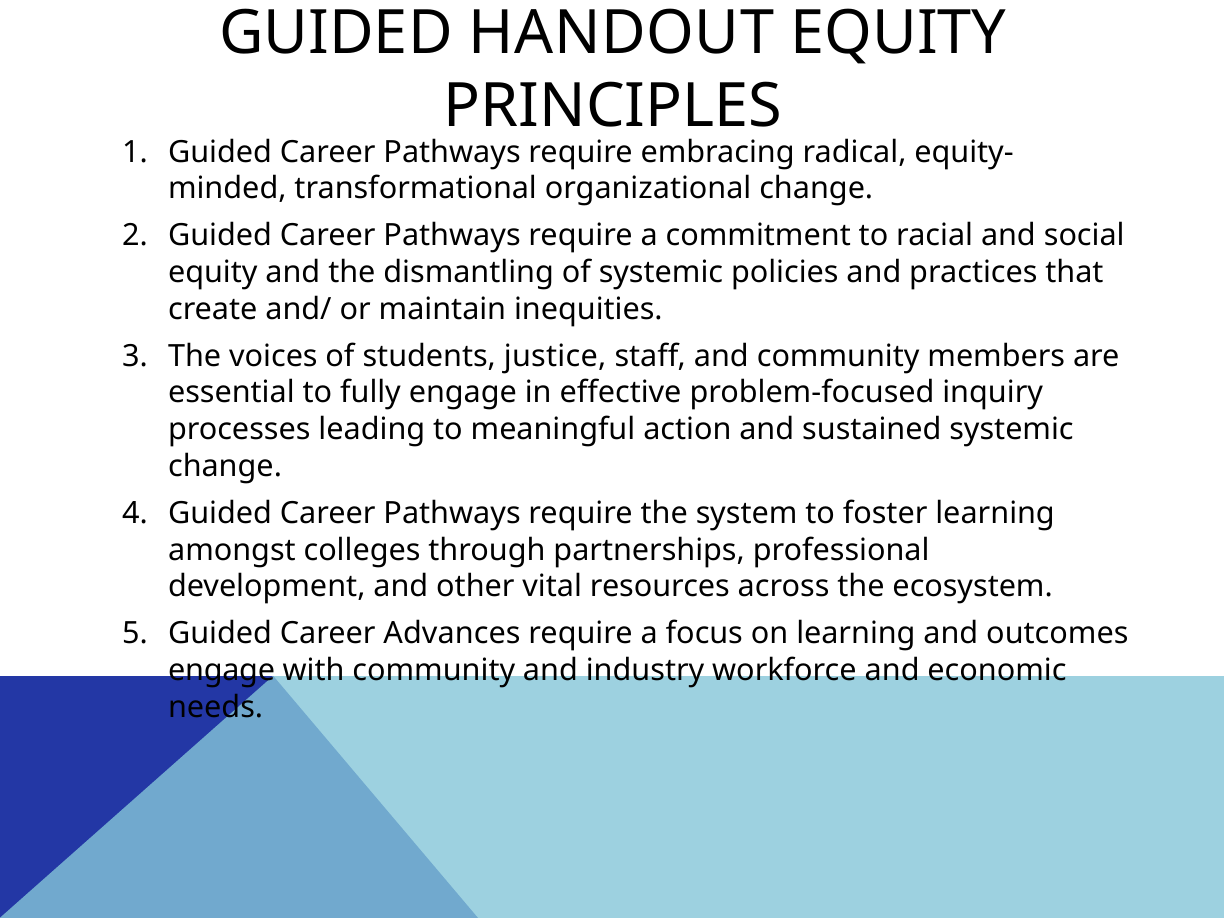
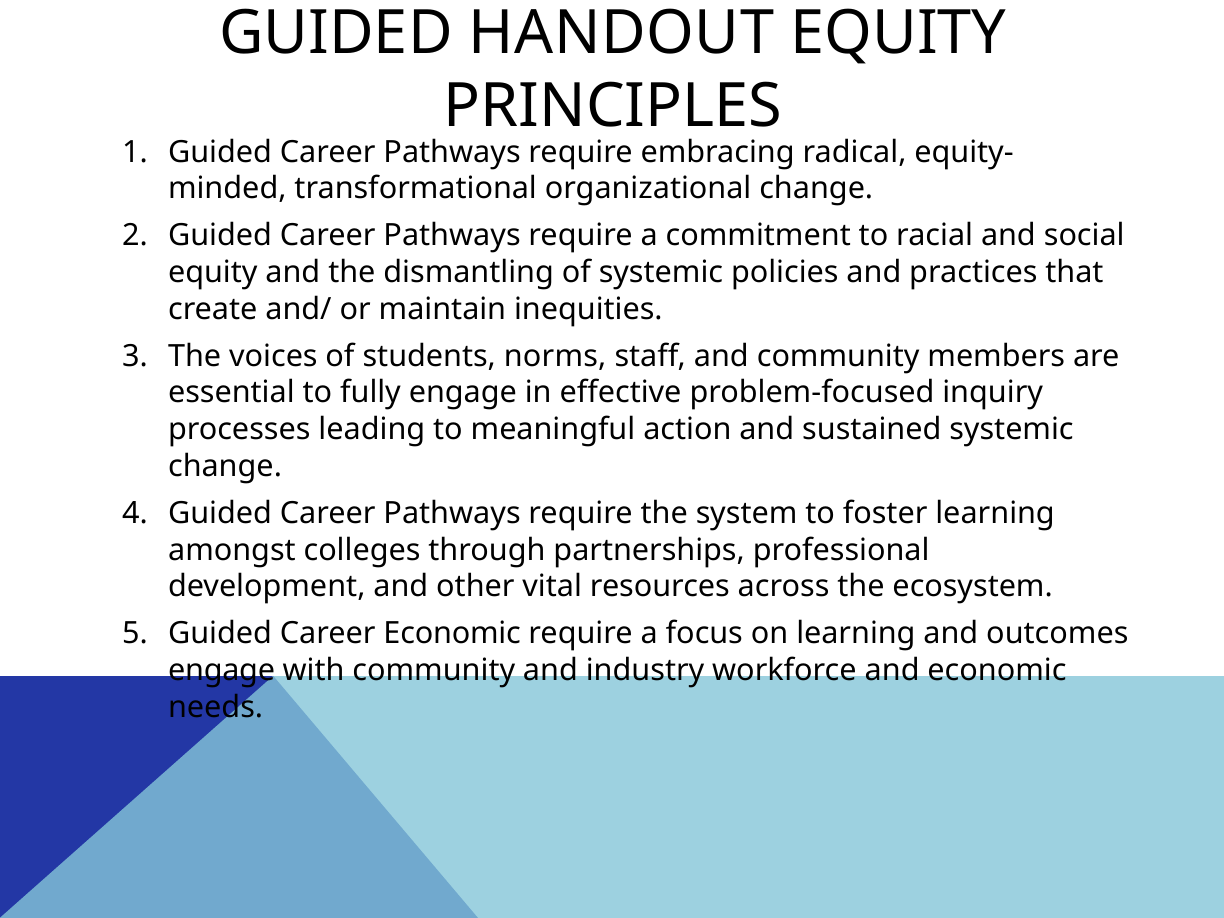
justice: justice -> norms
Career Advances: Advances -> Economic
